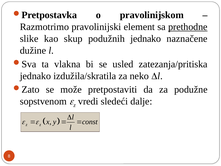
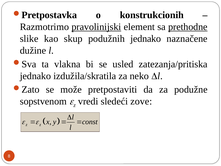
pravolinijskom: pravolinijskom -> konstrukcionih
pravolinijski underline: none -> present
dalje: dalje -> zove
